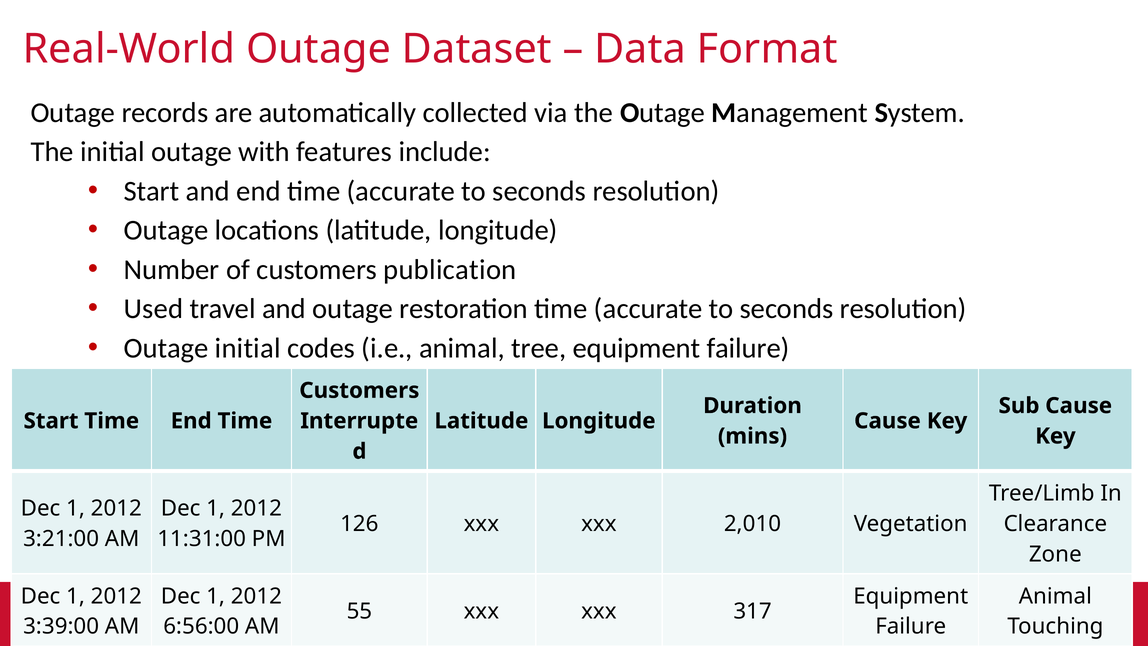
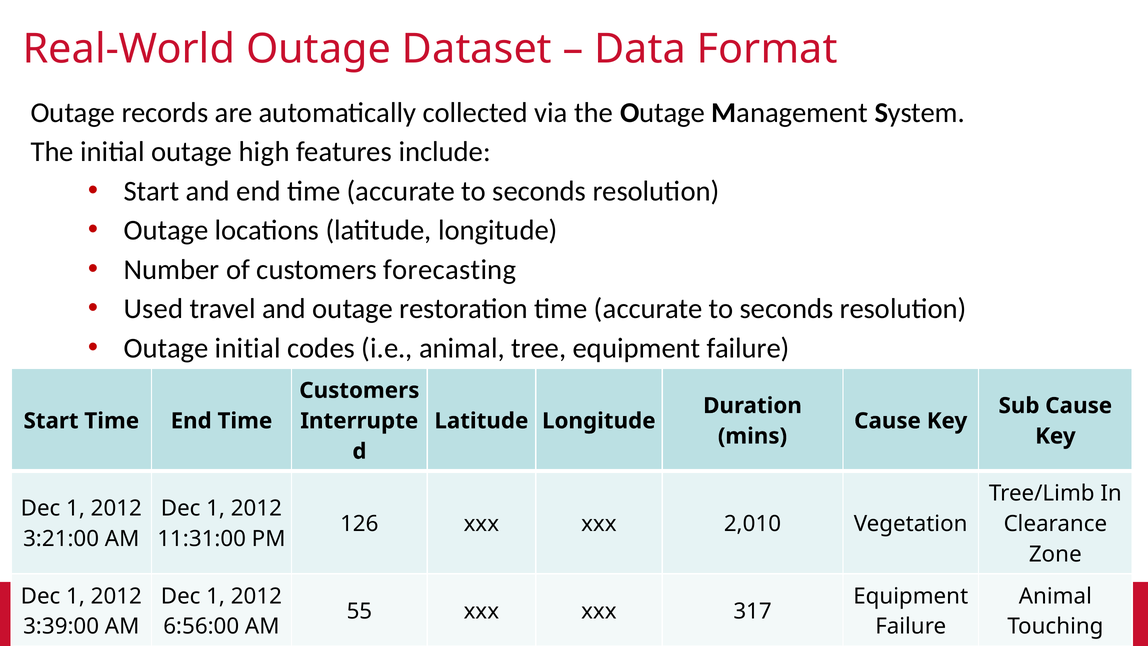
with: with -> high
publication: publication -> forecasting
